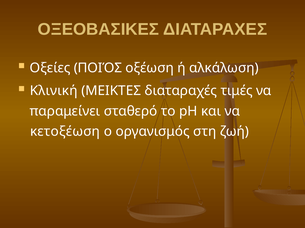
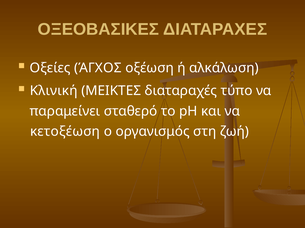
ΠΟΙΌΣ: ΠΟΙΌΣ -> ΆΓΧΟΣ
τιμές: τιμές -> τύπο
